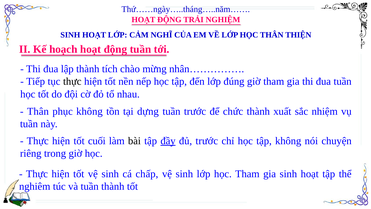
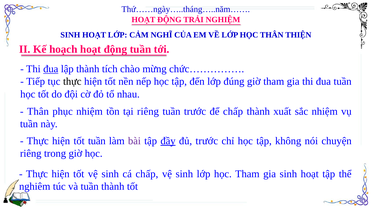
đua at (51, 69) underline: none -> present
nhân……………: nhân…………… -> chức……………
phục không: không -> nhiệm
tại dựng: dựng -> riêng
để chức: chức -> chấp
tốt cuối: cuối -> tuần
bài colour: black -> purple
